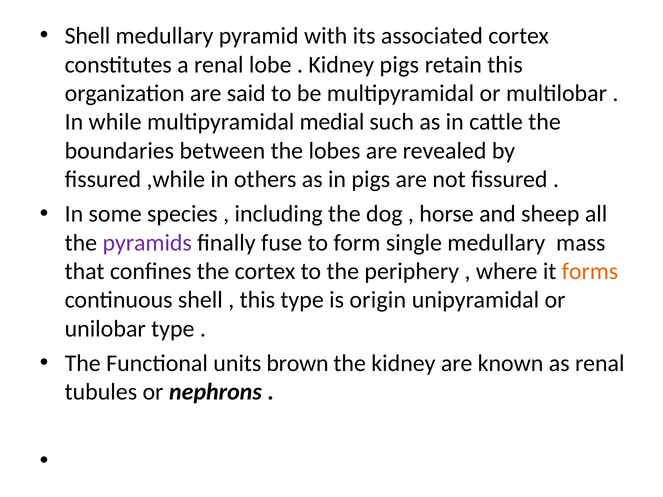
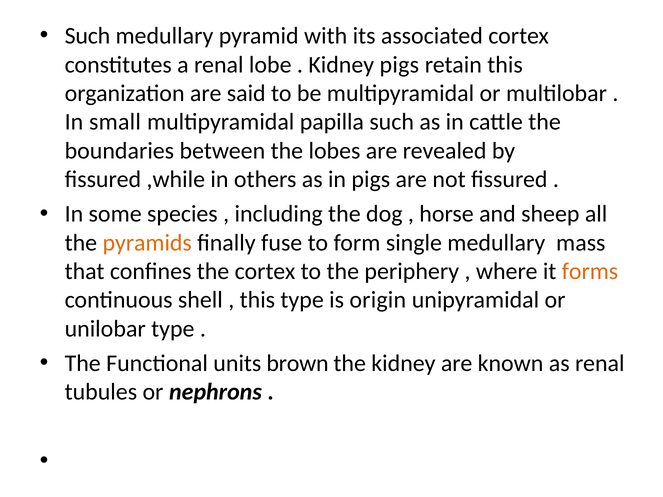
Shell at (87, 36): Shell -> Such
while: while -> small
medial: medial -> papilla
pyramids colour: purple -> orange
